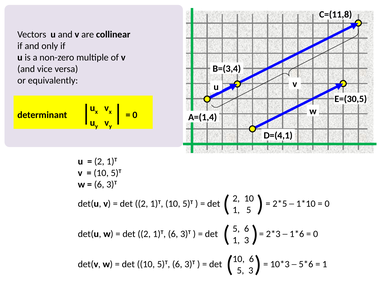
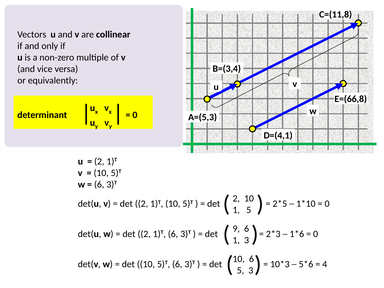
E=(30,5: E=(30,5 -> E=(66,8
A=(1,4: A=(1,4 -> A=(5,3
5 at (236, 229): 5 -> 9
1 at (325, 264): 1 -> 4
